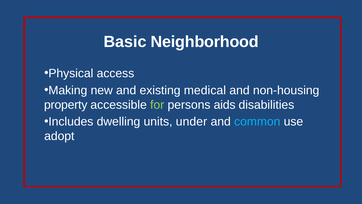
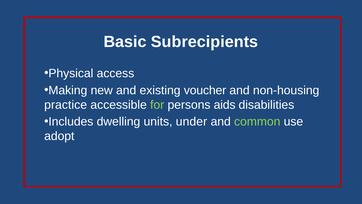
Neighborhood: Neighborhood -> Subrecipients
medical: medical -> voucher
property: property -> practice
common colour: light blue -> light green
